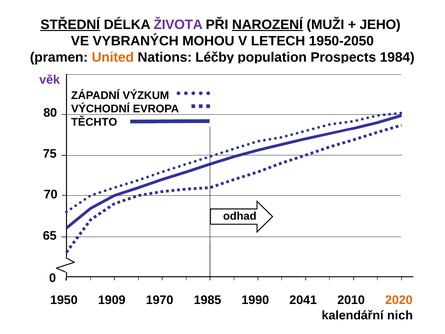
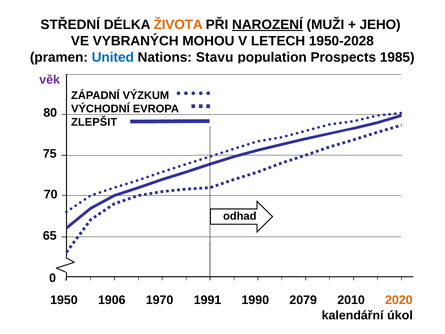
STŘEDNÍ underline: present -> none
ŽIVOTA colour: purple -> orange
1950-2050: 1950-2050 -> 1950-2028
United colour: orange -> blue
Léčby: Léčby -> Stavu
1984: 1984 -> 1985
TĚCHTO: TĚCHTO -> ZLEPŠIT
1909: 1909 -> 1906
1985: 1985 -> 1991
2041: 2041 -> 2079
nich: nich -> úkol
